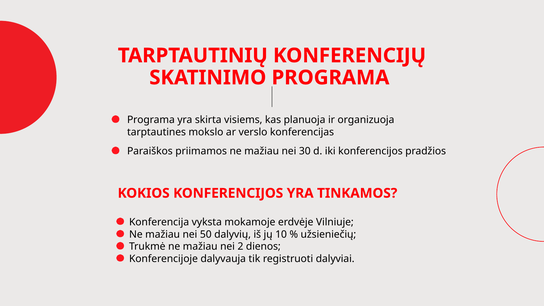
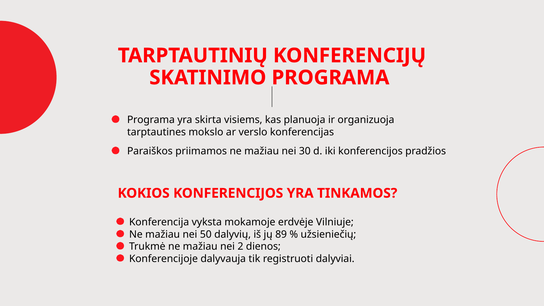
10: 10 -> 89
